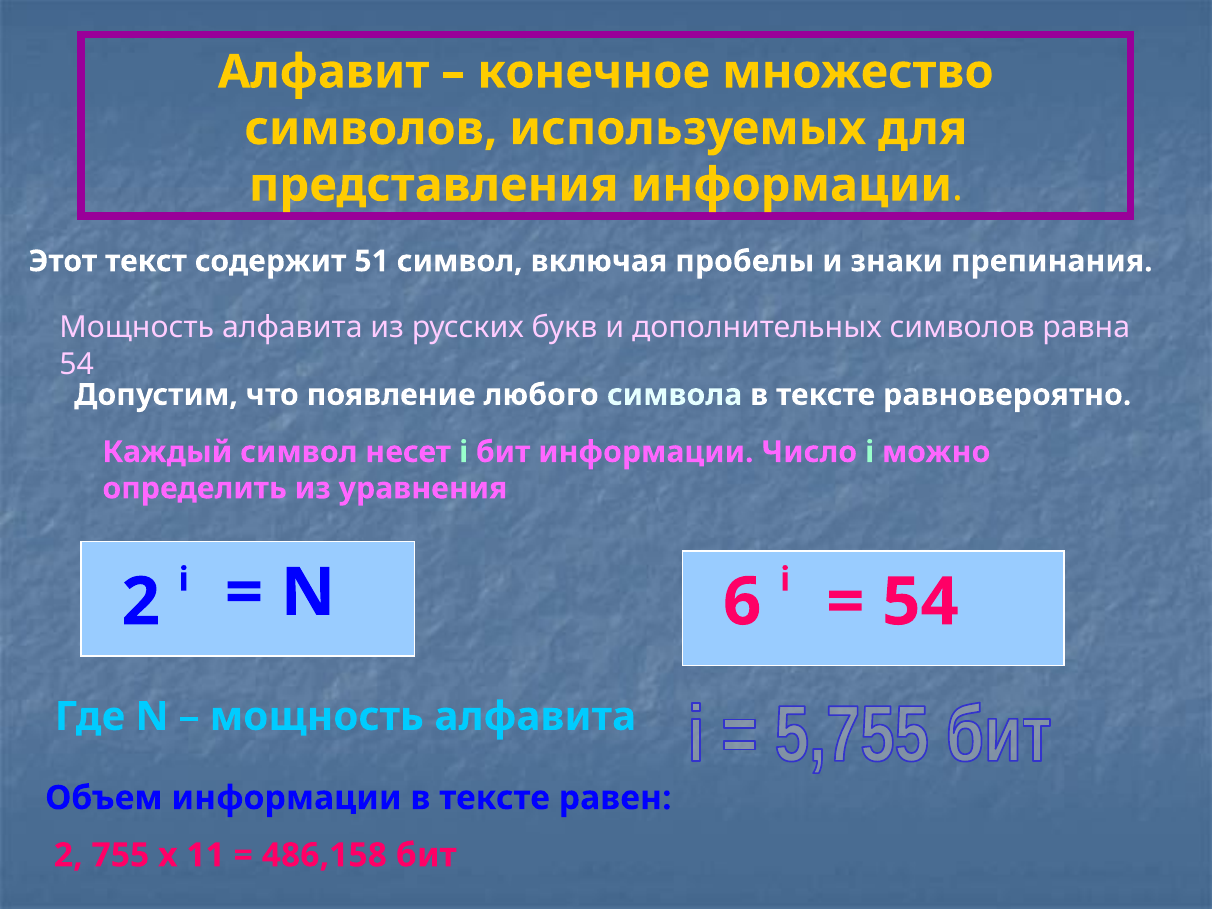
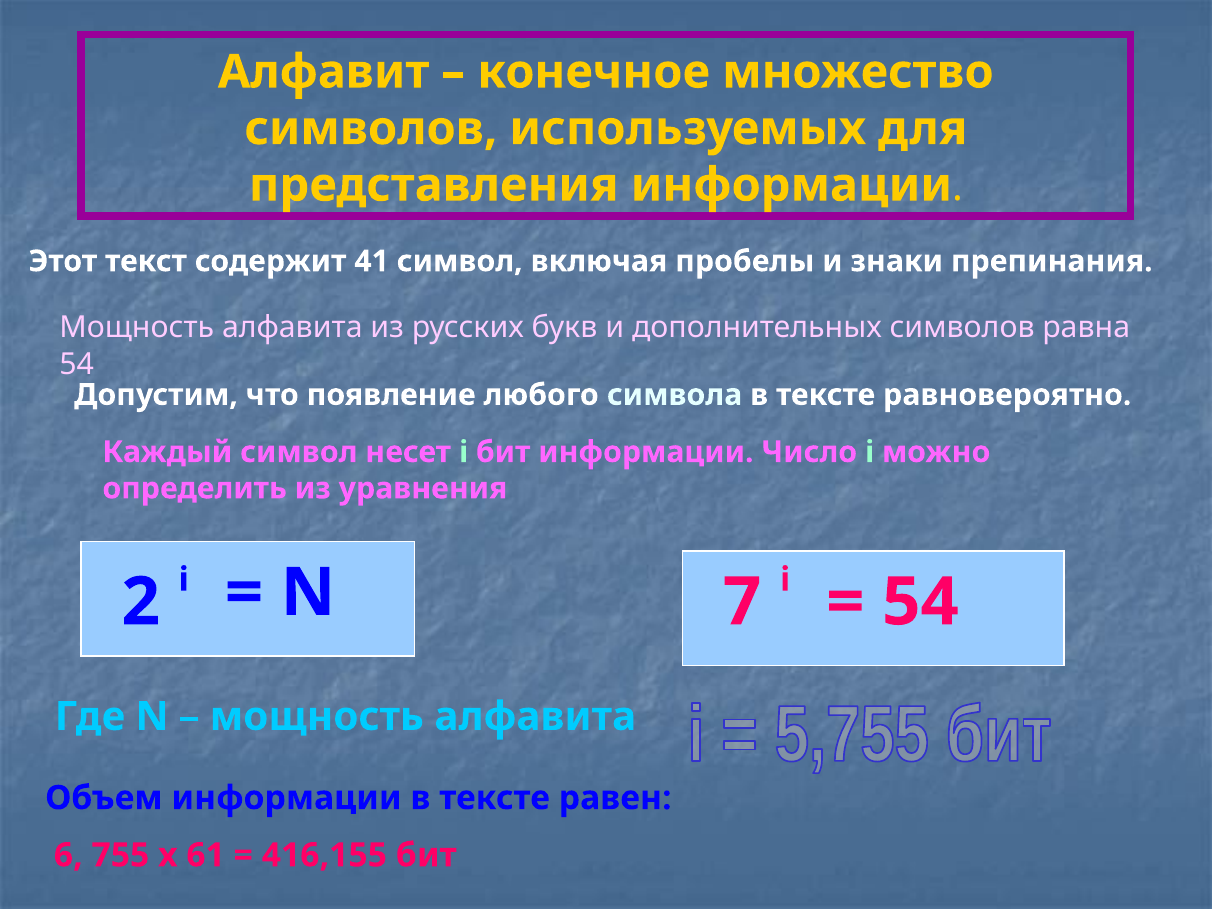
51: 51 -> 41
6: 6 -> 7
2 at (68, 855): 2 -> 6
11: 11 -> 61
486,158: 486,158 -> 416,155
